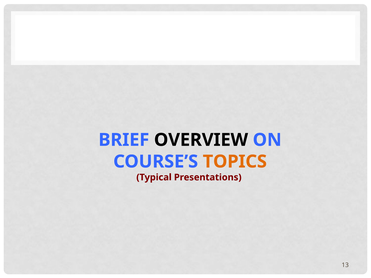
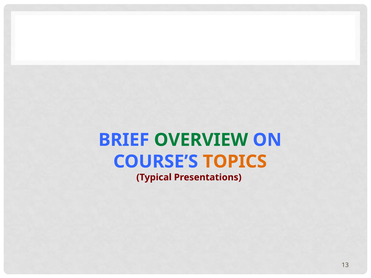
OVERVIEW colour: black -> green
